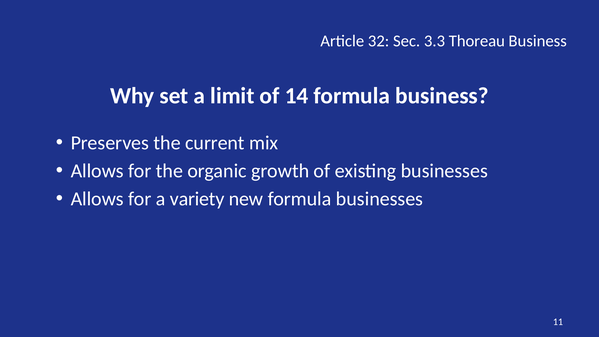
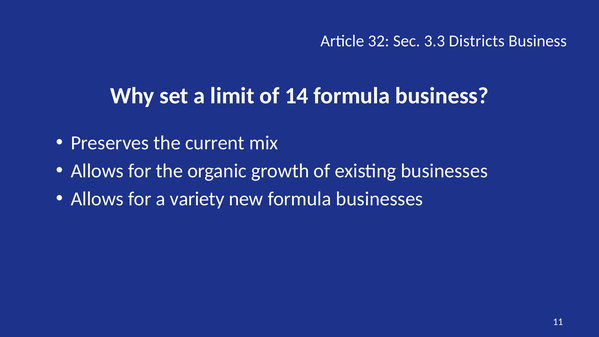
Thoreau: Thoreau -> Districts
